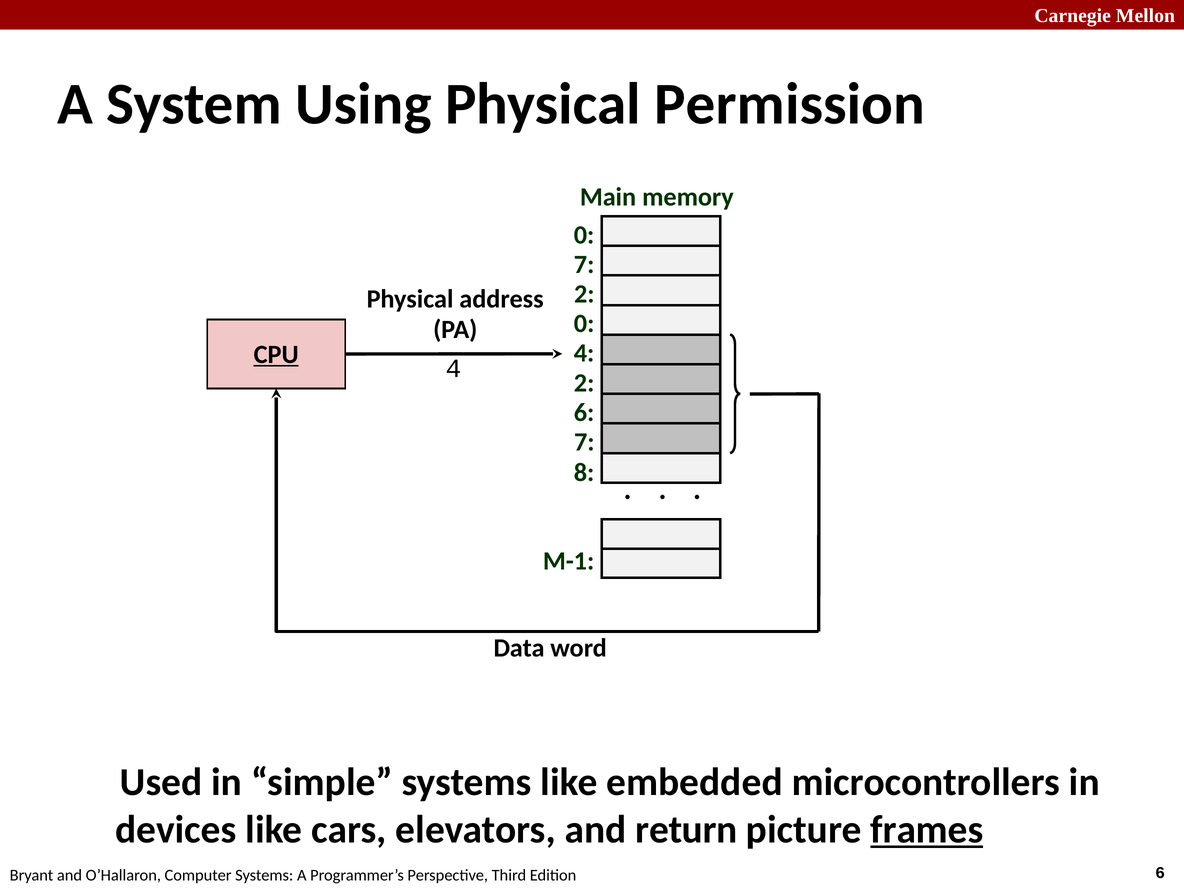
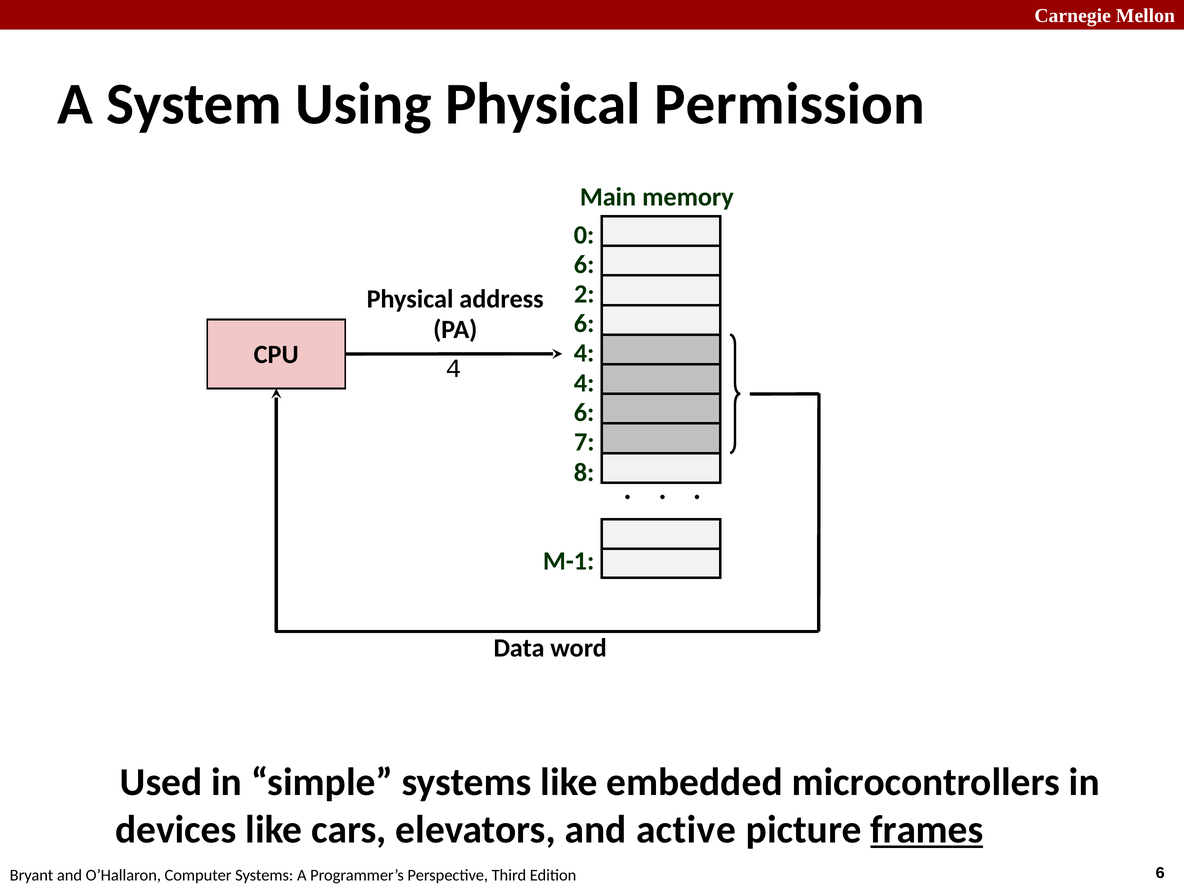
7 at (584, 264): 7 -> 6
0 at (584, 324): 0 -> 6
CPU underline: present -> none
2 at (584, 383): 2 -> 4
return: return -> active
